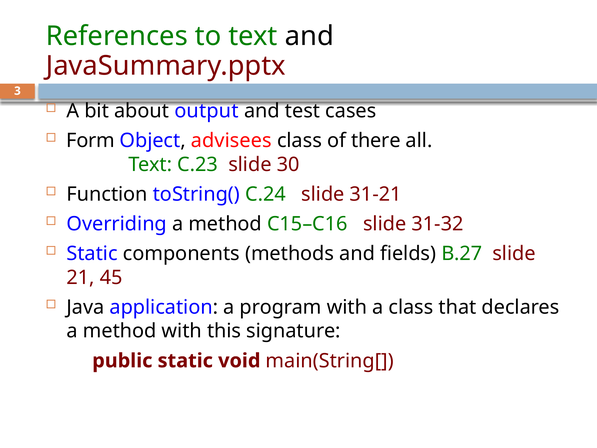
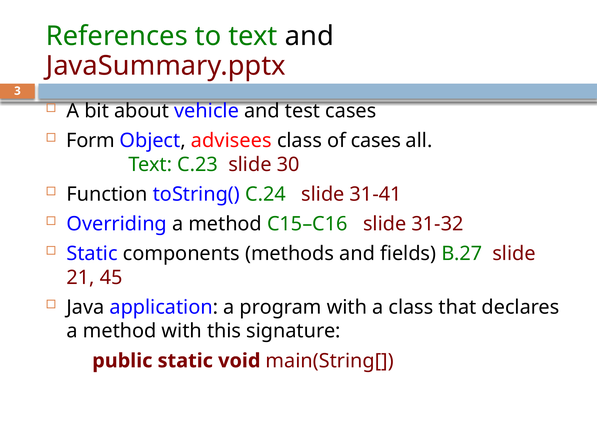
output: output -> vehicle
of there: there -> cases
31-21: 31-21 -> 31-41
